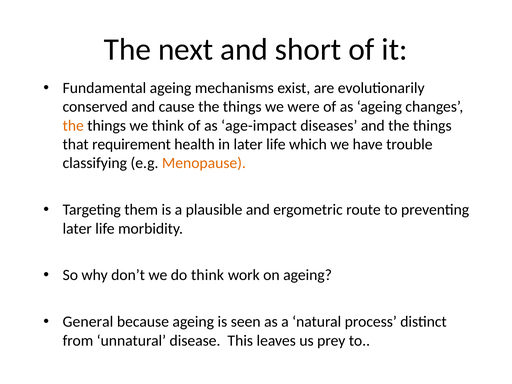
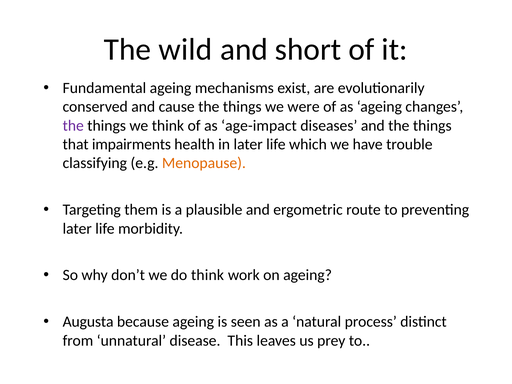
next: next -> wild
the at (73, 126) colour: orange -> purple
requirement: requirement -> impairments
General: General -> Augusta
